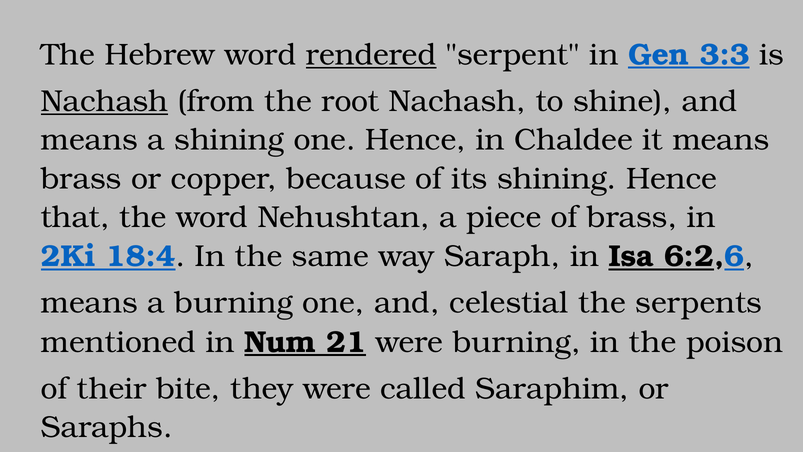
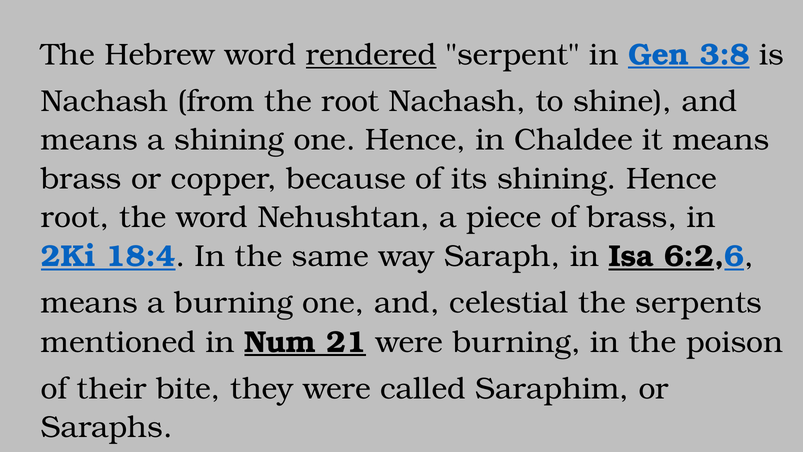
3:3: 3:3 -> 3:8
Nachash at (105, 101) underline: present -> none
that at (75, 217): that -> root
